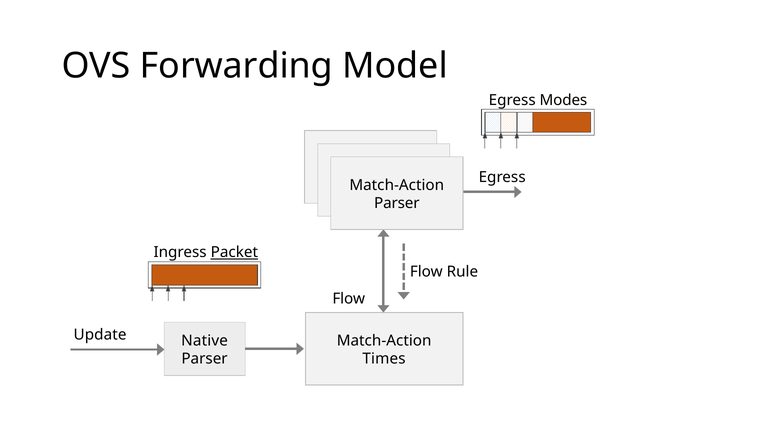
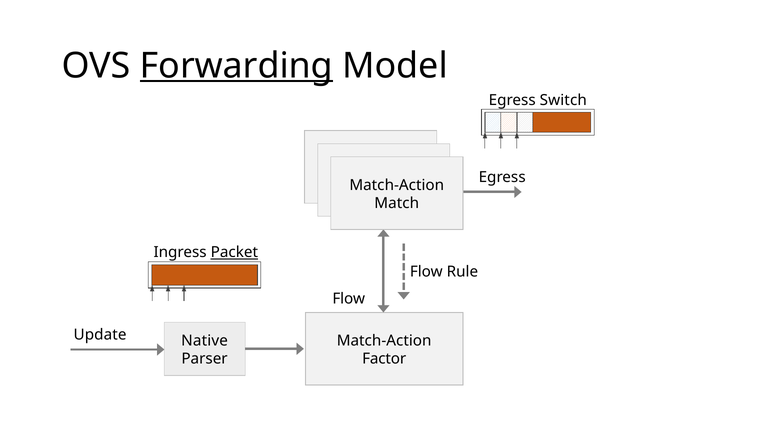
Forwarding underline: none -> present
Modes: Modes -> Switch
Parser at (397, 203): Parser -> Match
Times: Times -> Factor
